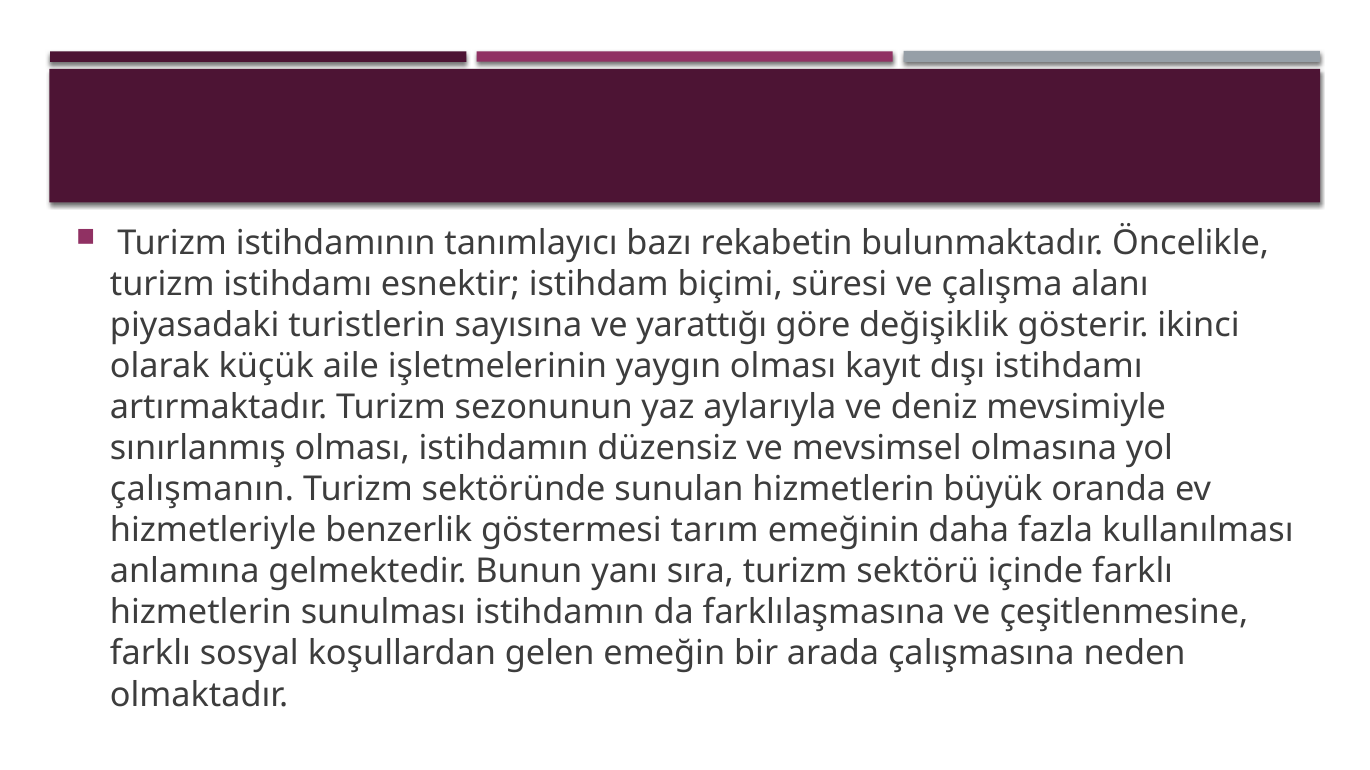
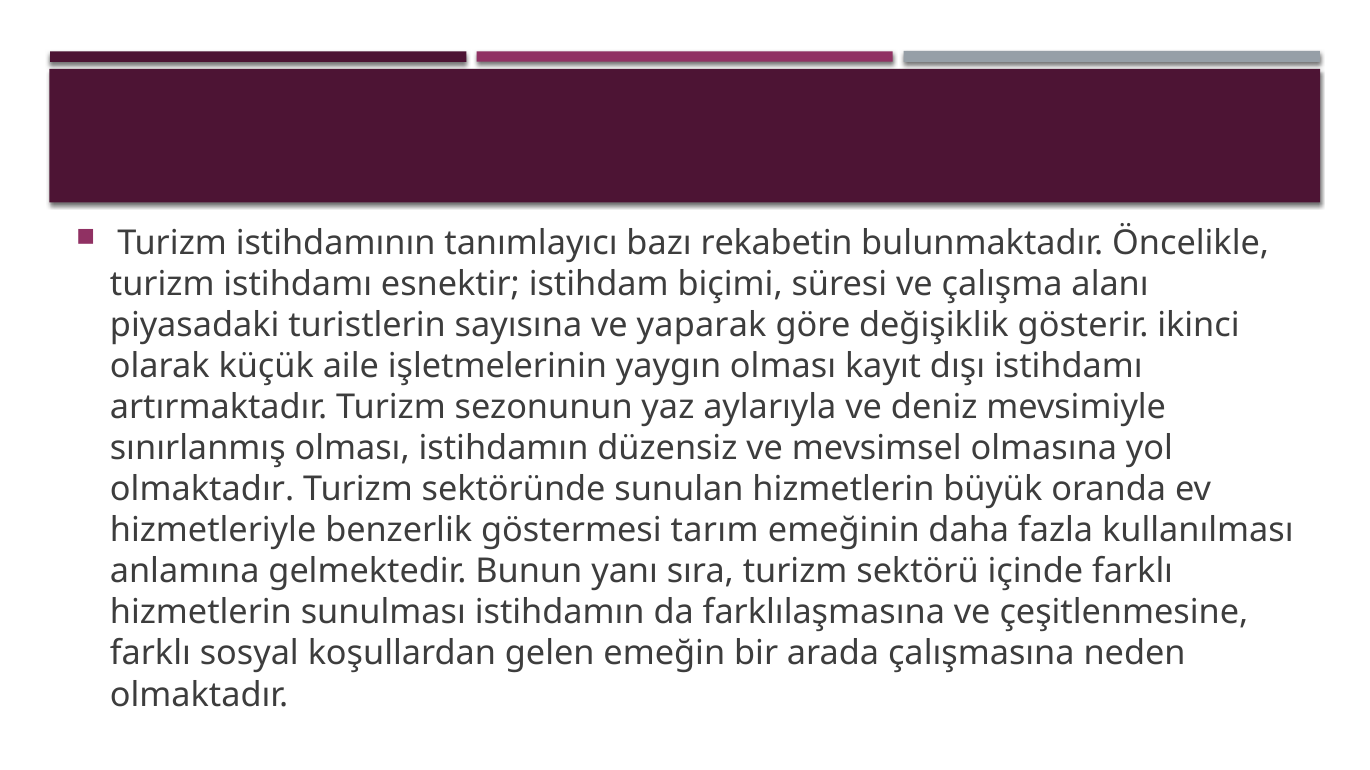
yarattığı: yarattığı -> yaparak
çalışmanın at (202, 490): çalışmanın -> olmaktadır
